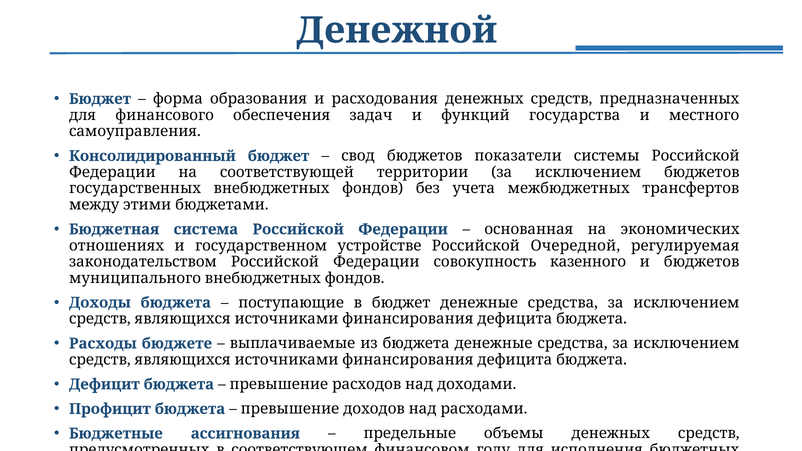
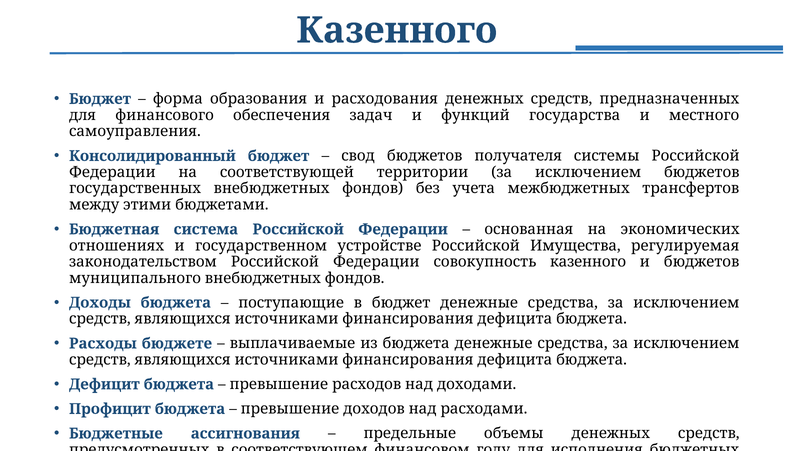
Денежной at (397, 30): Денежной -> Казенного
показатели: показатели -> получателя
Очередной: Очередной -> Имущества
